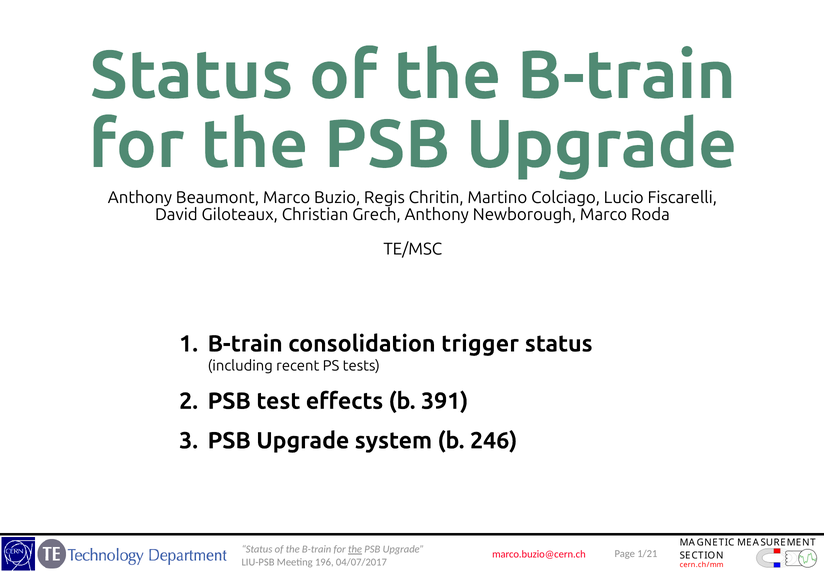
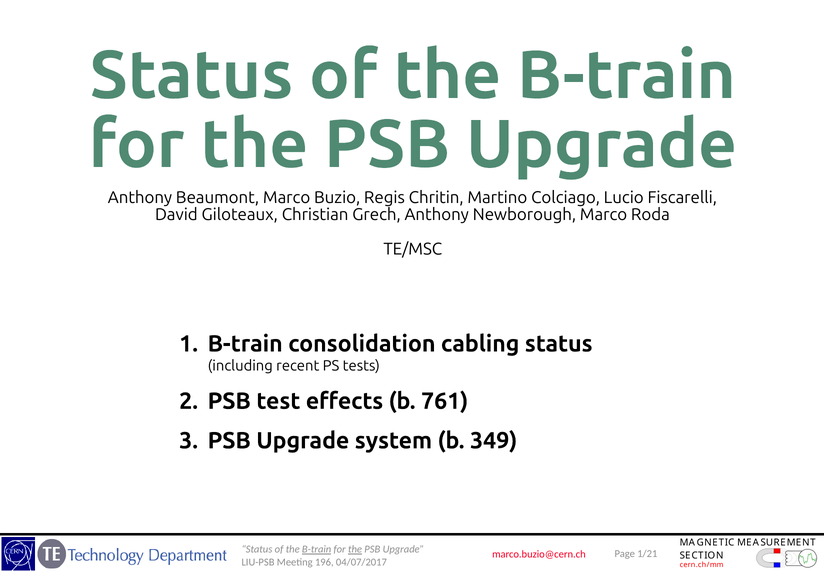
trigger: trigger -> cabling
391: 391 -> 761
246: 246 -> 349
B-train at (317, 549) underline: none -> present
